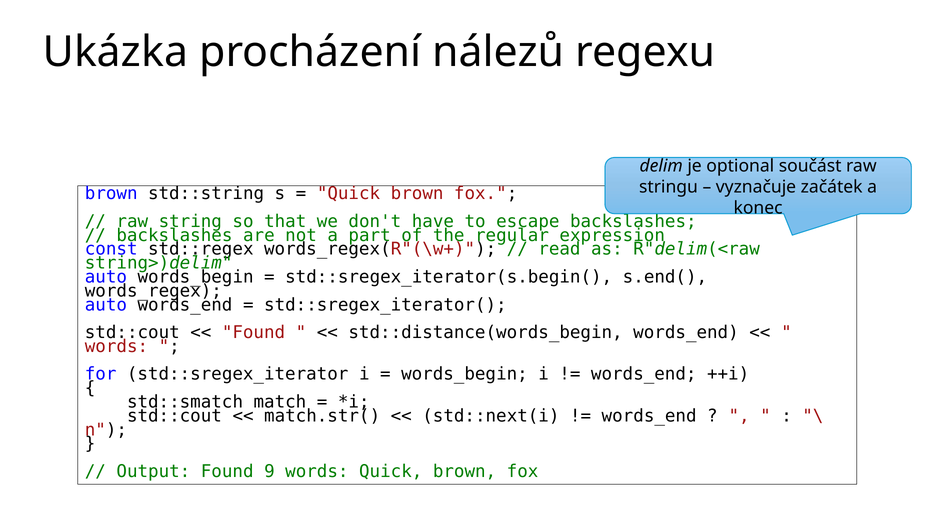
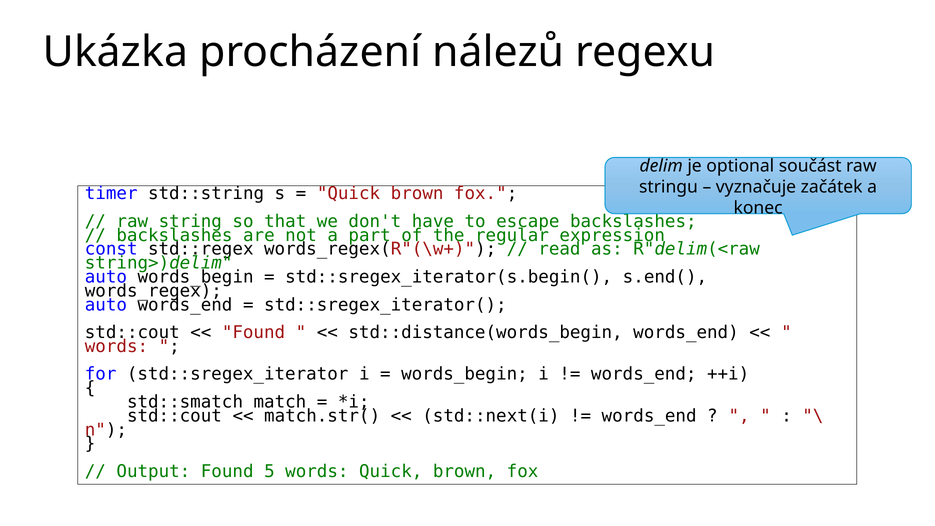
brown at (111, 194): brown -> timer
9: 9 -> 5
